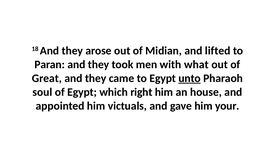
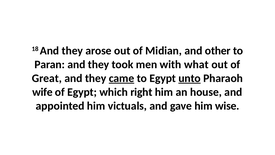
lifted: lifted -> other
came underline: none -> present
soul: soul -> wife
your: your -> wise
